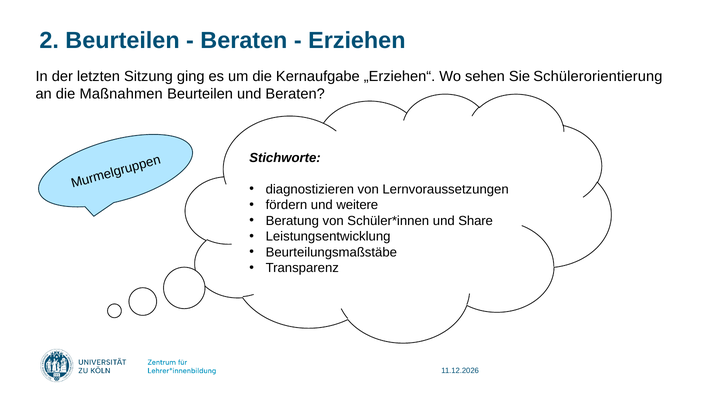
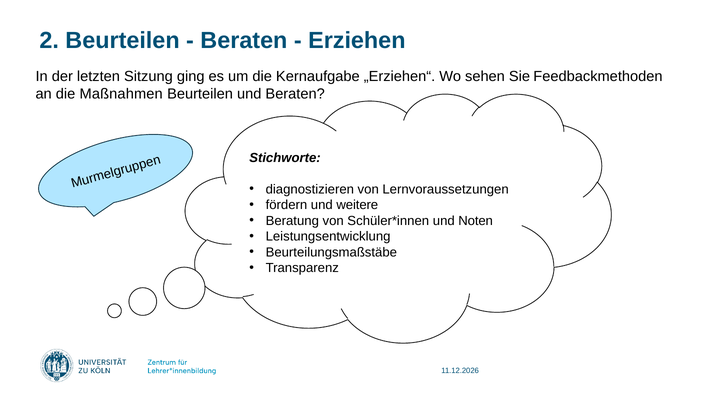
Schülerorientierung: Schülerorientierung -> Feedbackmethoden
Share: Share -> Noten
